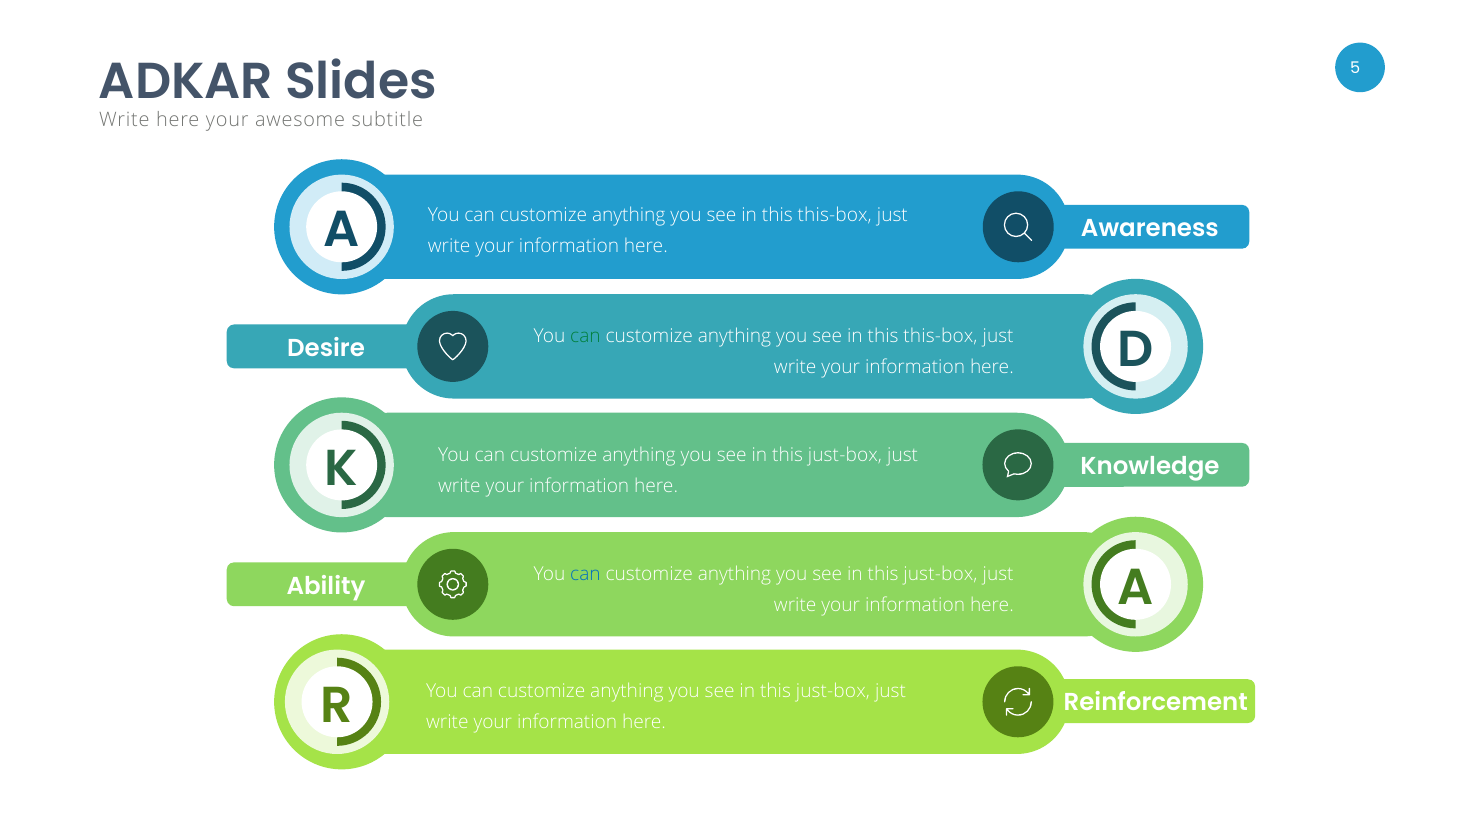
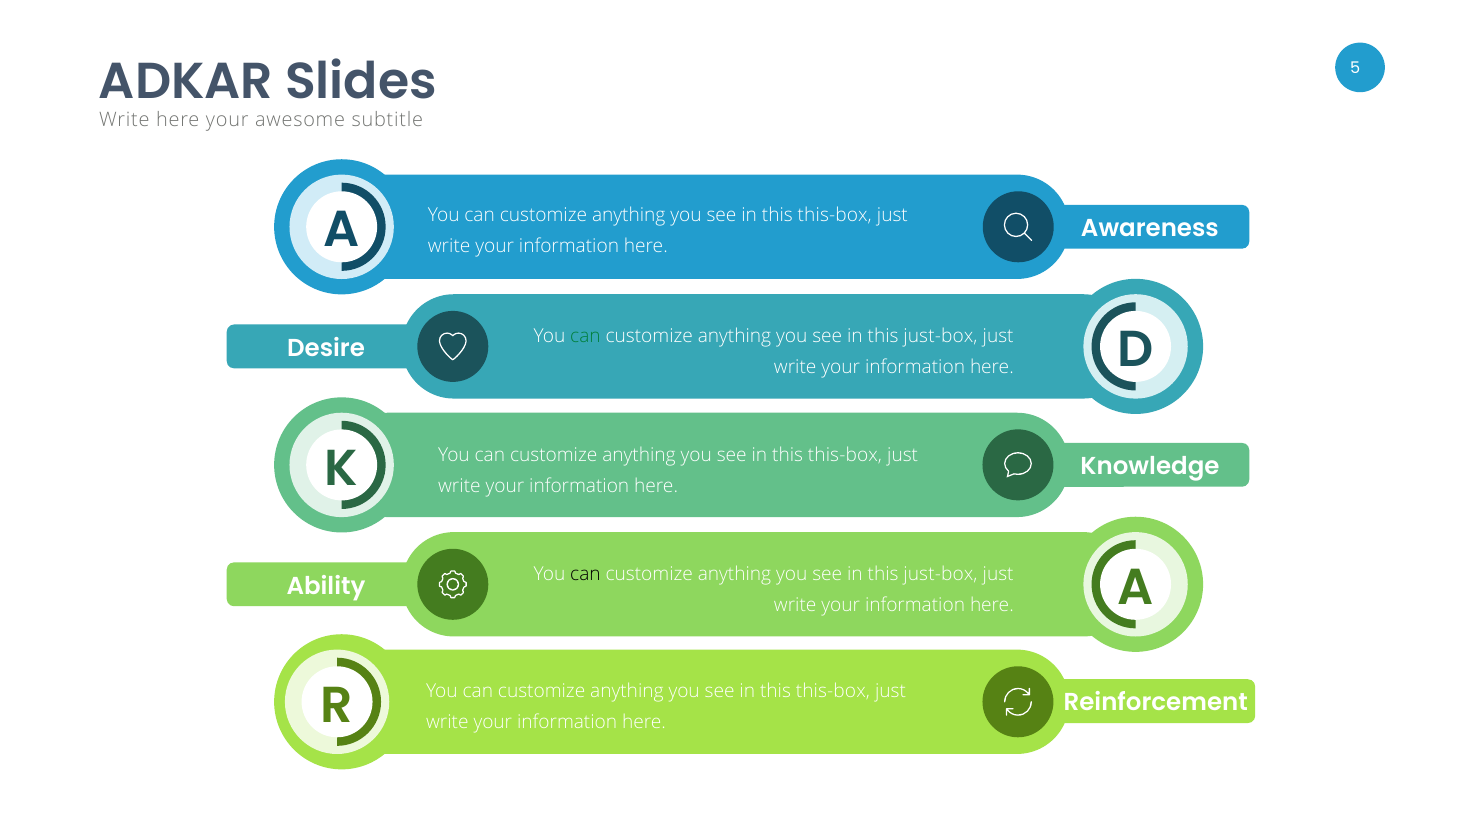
this-box at (941, 336): this-box -> just-box
just-box at (845, 454): just-box -> this-box
can at (585, 574) colour: blue -> black
just-box at (833, 691): just-box -> this-box
